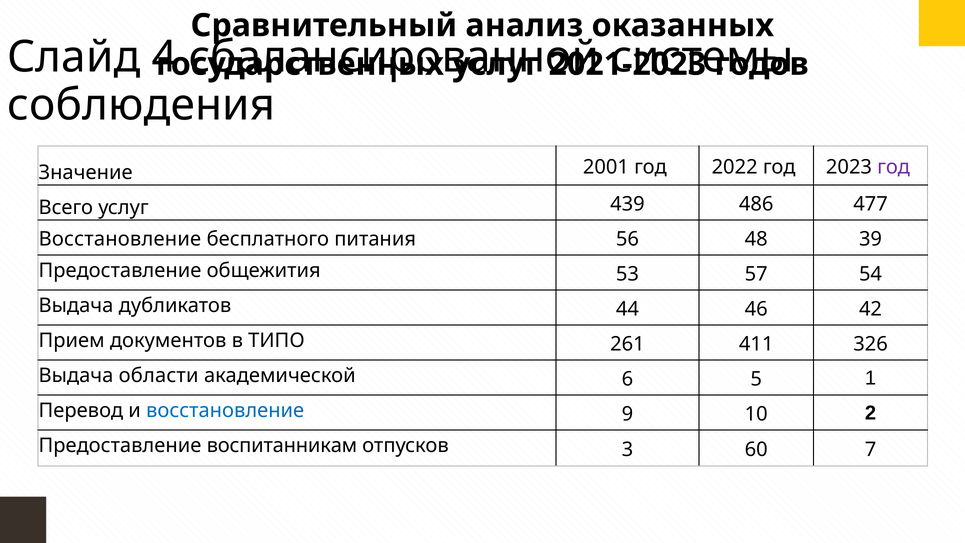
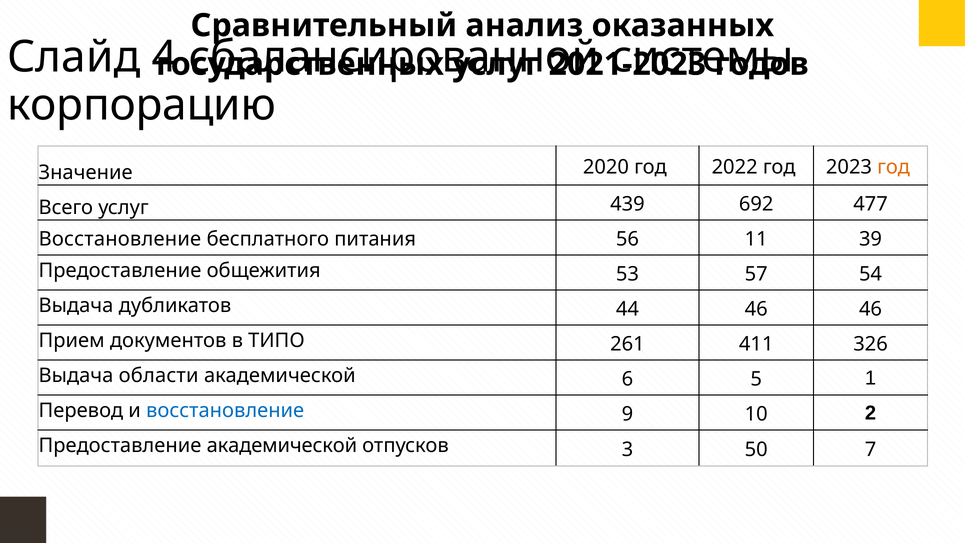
соблюдения: соблюдения -> корпорацию
2001: 2001 -> 2020
год at (894, 167) colour: purple -> orange
486: 486 -> 692
48: 48 -> 11
46 42: 42 -> 46
Предоставление воспитанникам: воспитанникам -> академической
60: 60 -> 50
